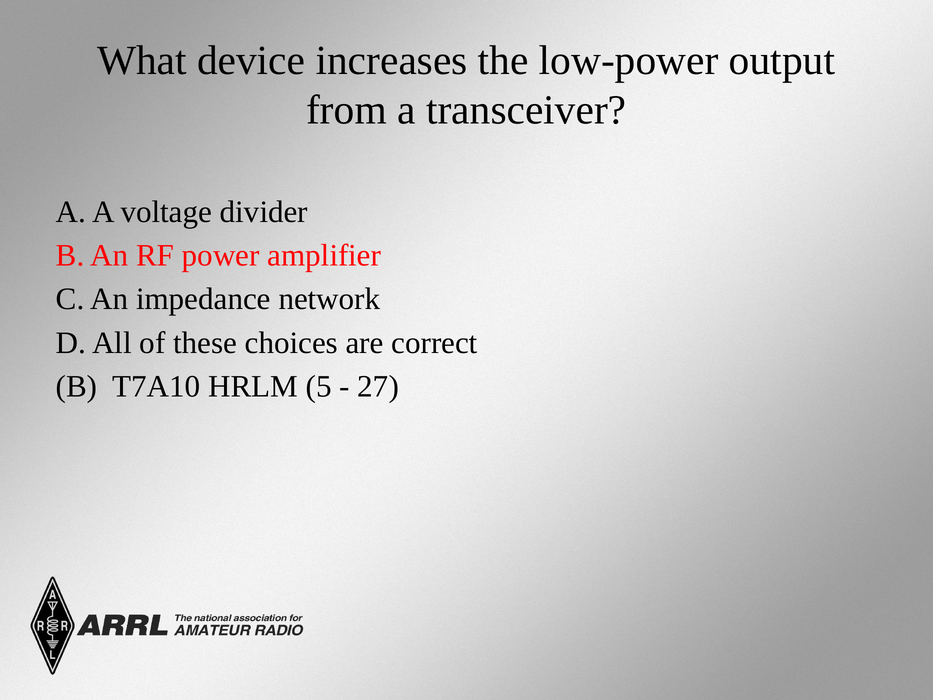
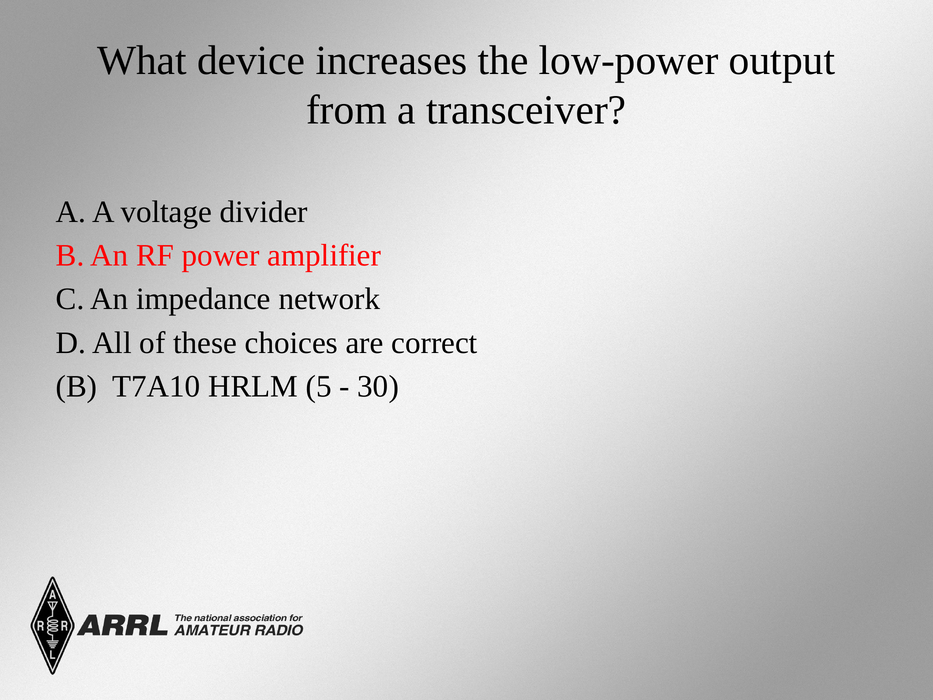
27: 27 -> 30
